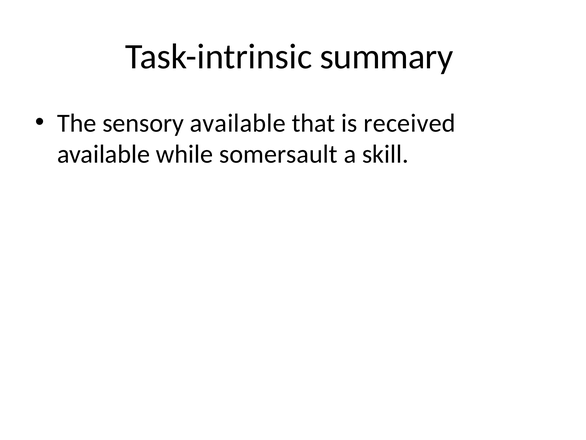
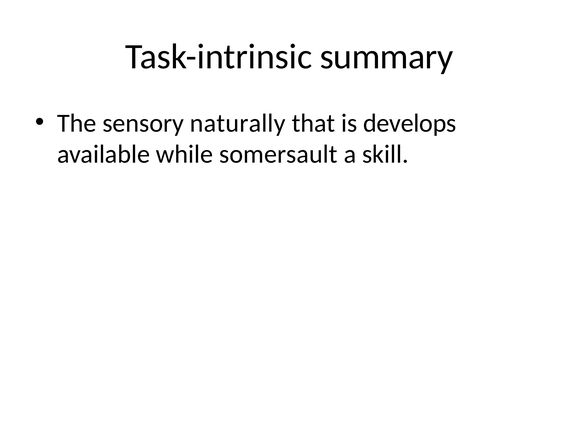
sensory available: available -> naturally
received: received -> develops
